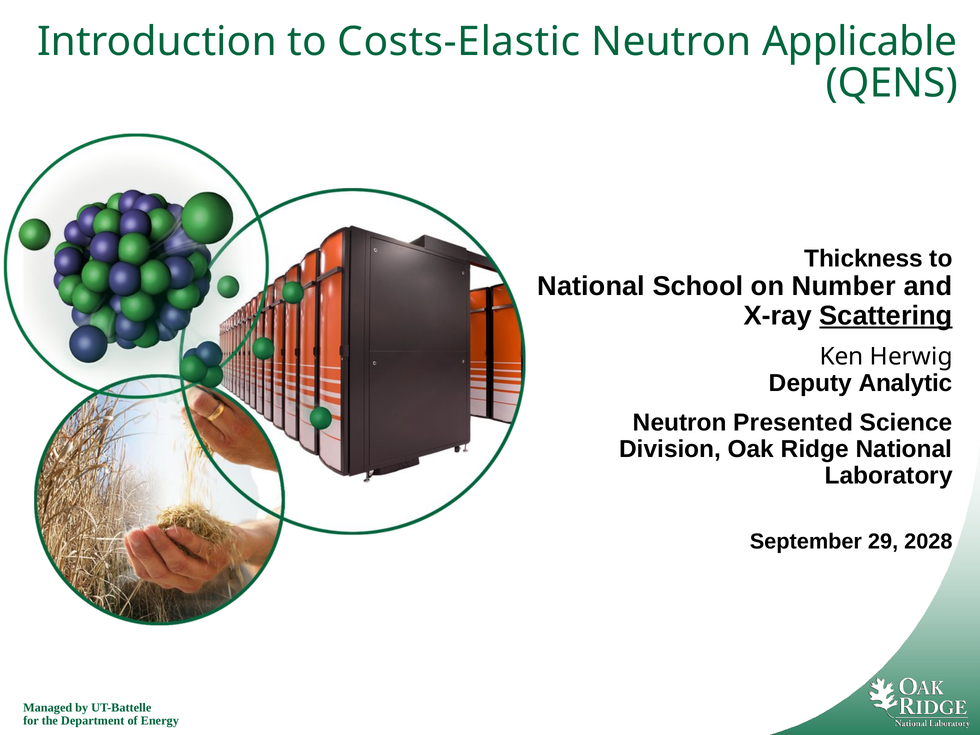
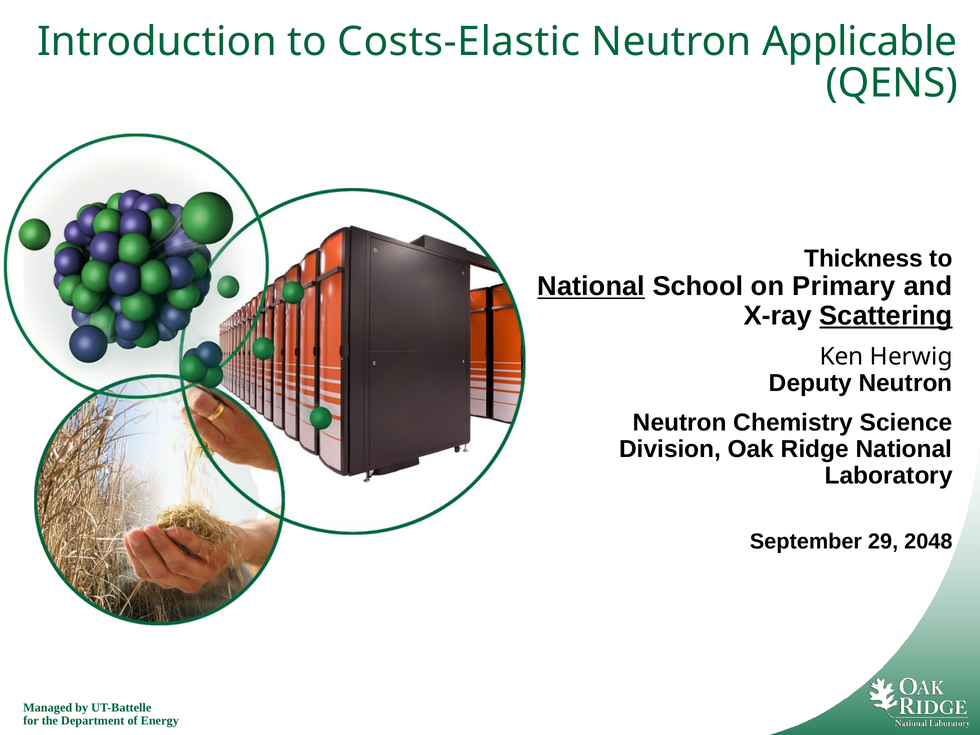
National at (591, 286) underline: none -> present
Number: Number -> Primary
Deputy Analytic: Analytic -> Neutron
Presented: Presented -> Chemistry
2028: 2028 -> 2048
